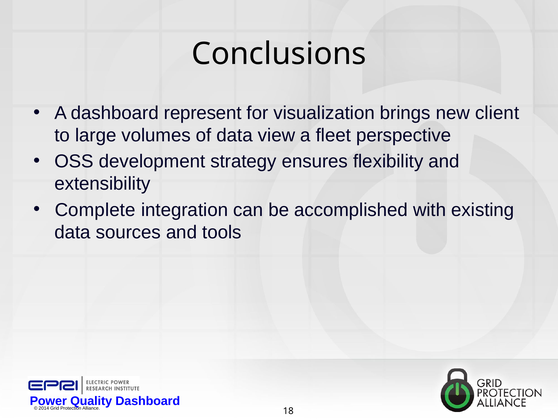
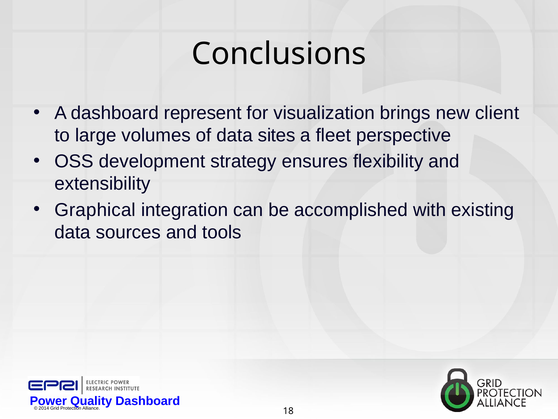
view: view -> sites
Complete: Complete -> Graphical
